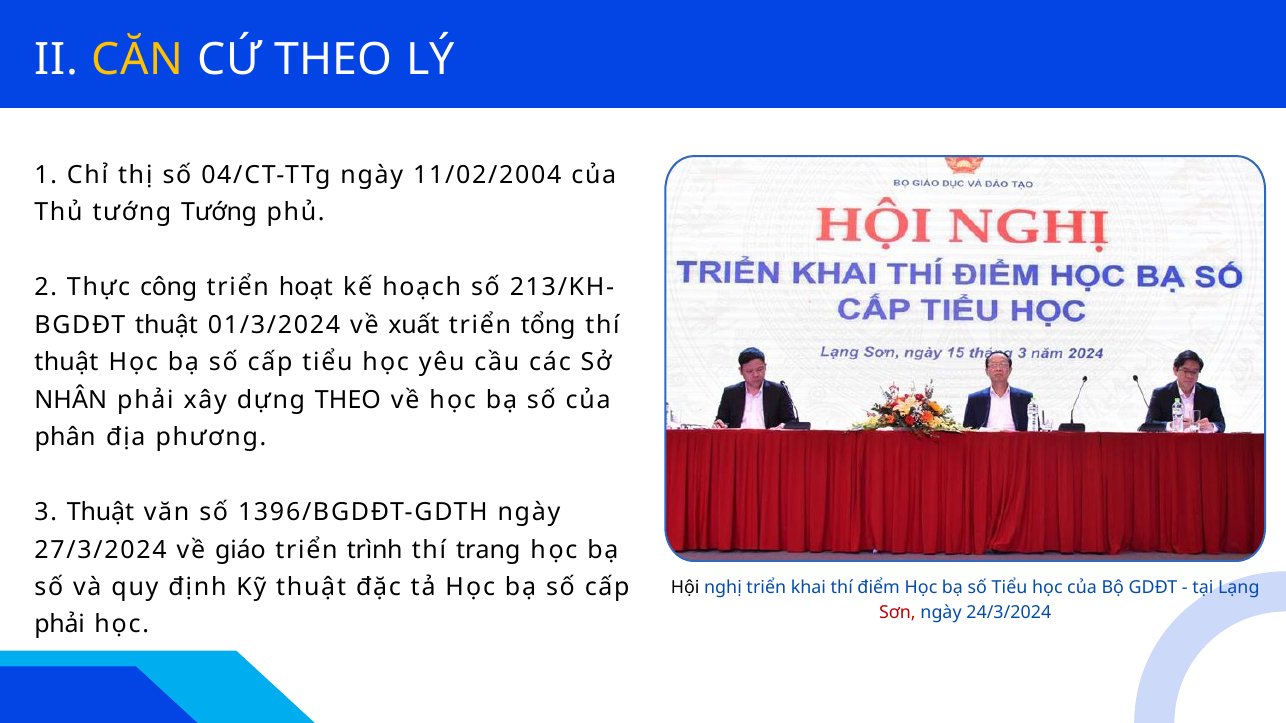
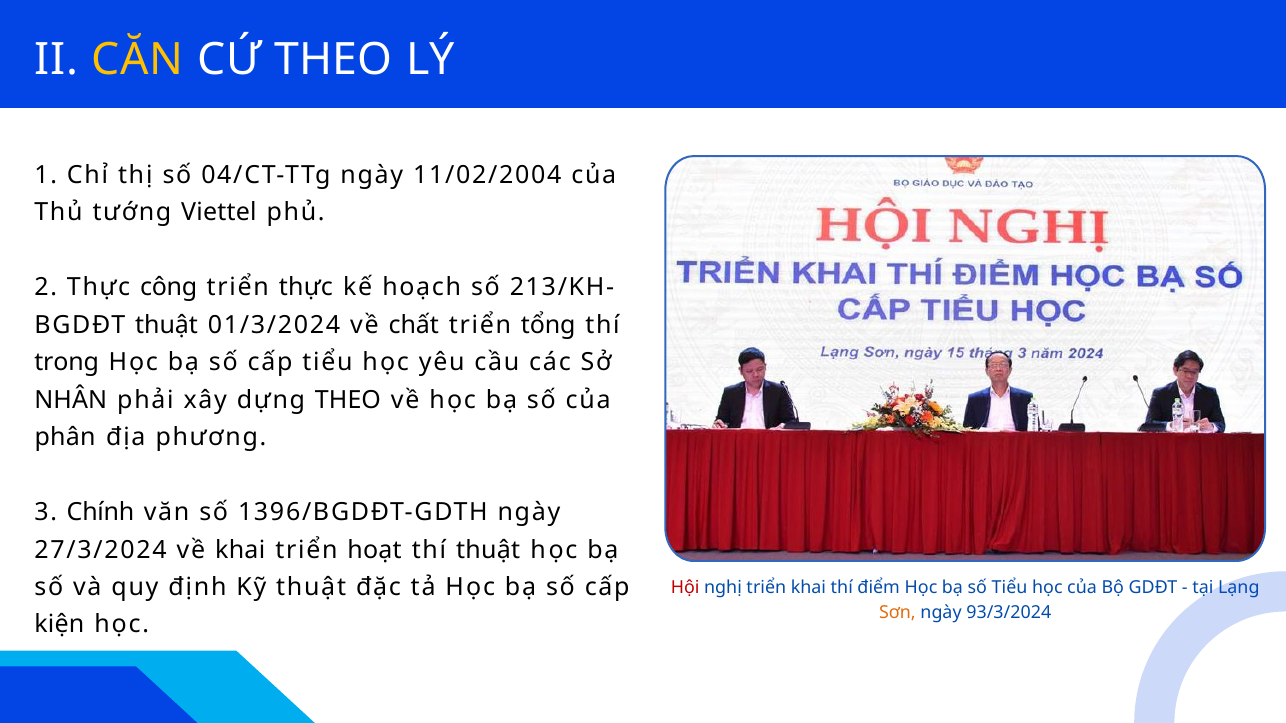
tướng Tướng: Tướng -> Viettel
triển hoạt: hoạt -> thực
xuất: xuất -> chất
thuật at (66, 363): thuật -> trong
3 Thuật: Thuật -> Chính
về giáo: giáo -> khai
trình: trình -> hoạt
thí trang: trang -> thuật
Hội colour: black -> red
Sơn colour: red -> orange
24/3/2024: 24/3/2024 -> 93/3/2024
phải at (60, 625): phải -> kiện
